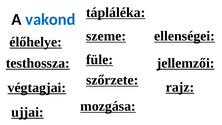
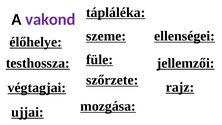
vakond colour: blue -> purple
